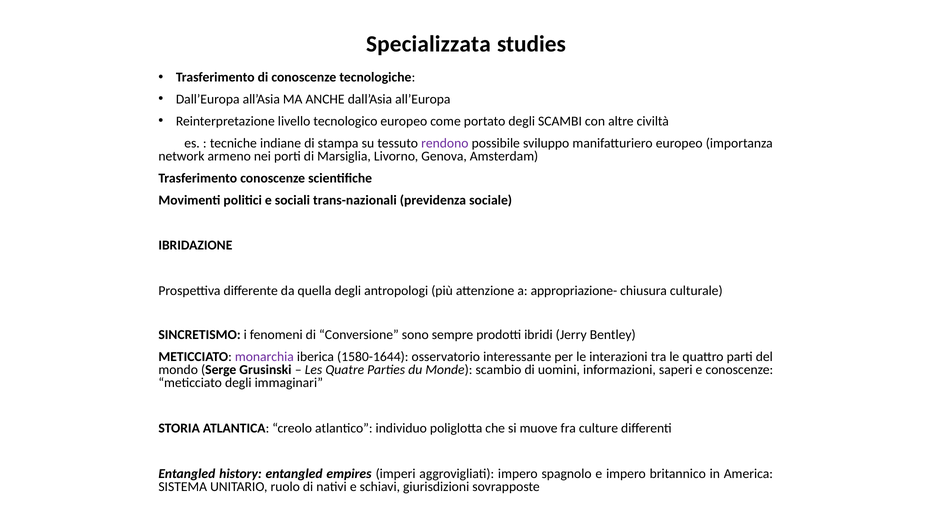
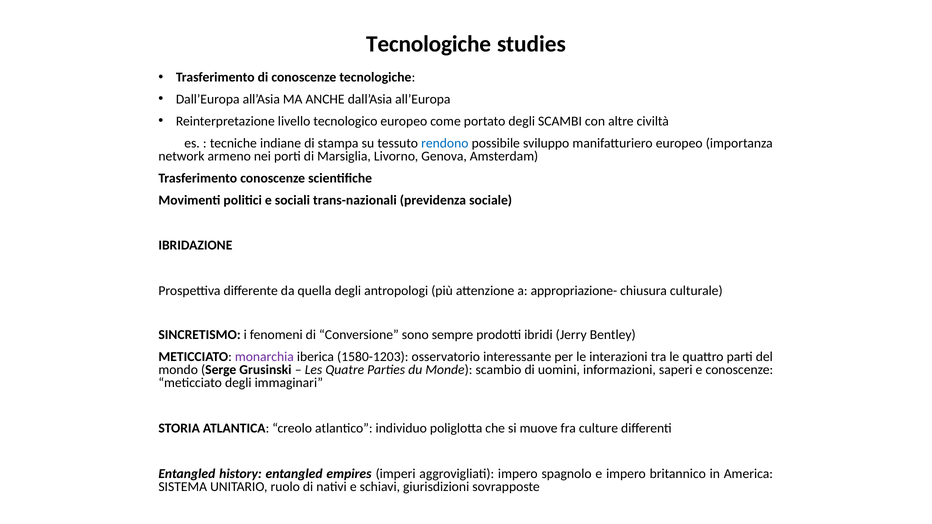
Specializzata at (428, 44): Specializzata -> Tecnologiche
rendono colour: purple -> blue
1580-1644: 1580-1644 -> 1580-1203
